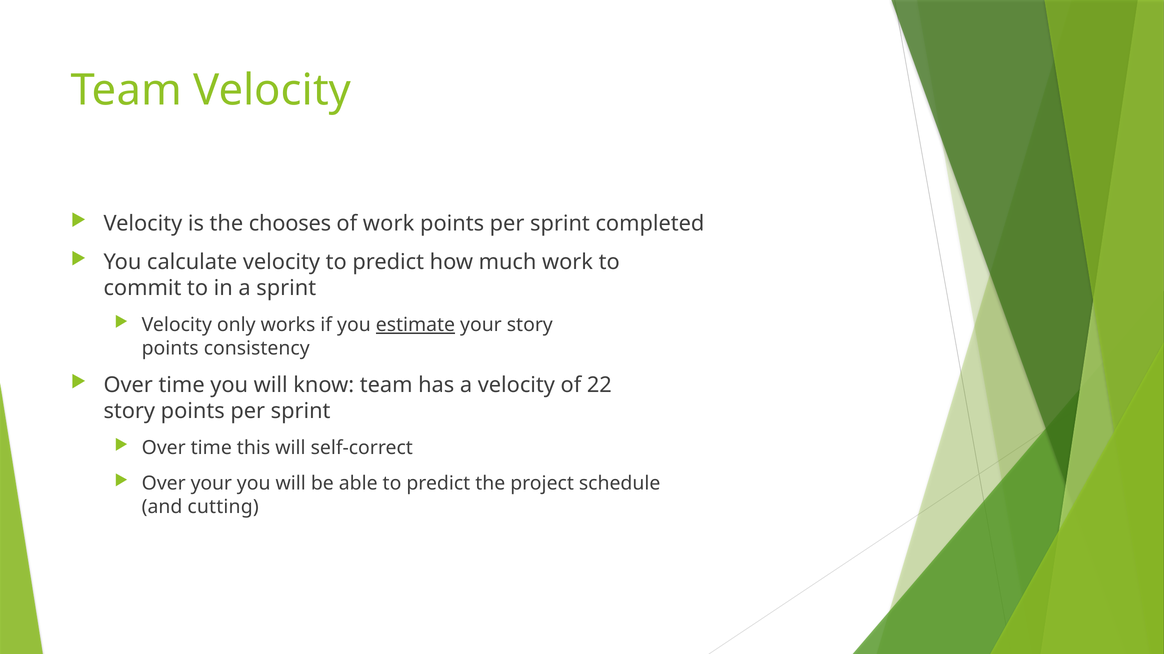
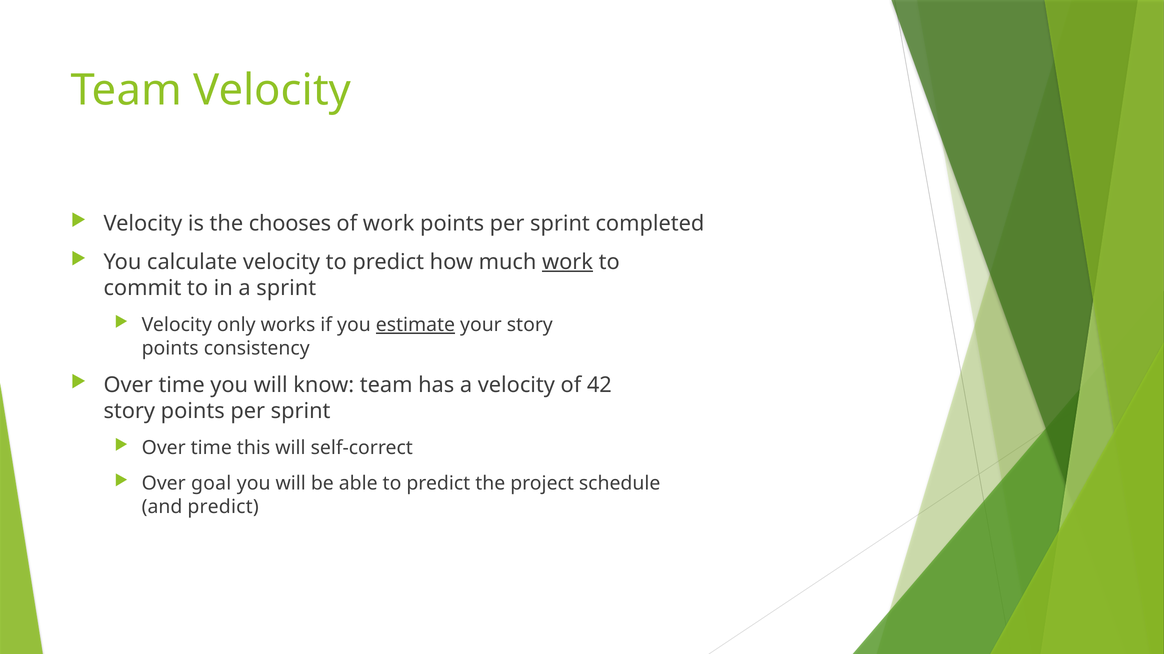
work at (568, 262) underline: none -> present
22: 22 -> 42
Over your: your -> goal
and cutting: cutting -> predict
